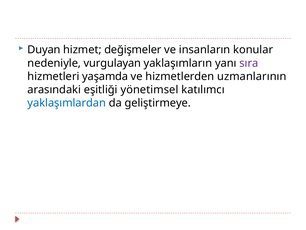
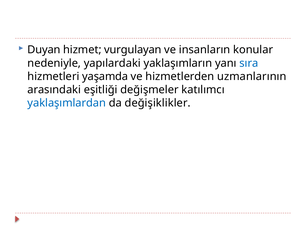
değişmeler: değişmeler -> vurgulayan
vurgulayan: vurgulayan -> yapılardaki
sıra colour: purple -> blue
yönetimsel: yönetimsel -> değişmeler
geliştirmeye: geliştirmeye -> değişiklikler
